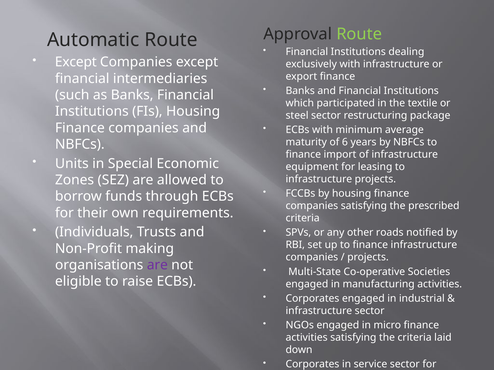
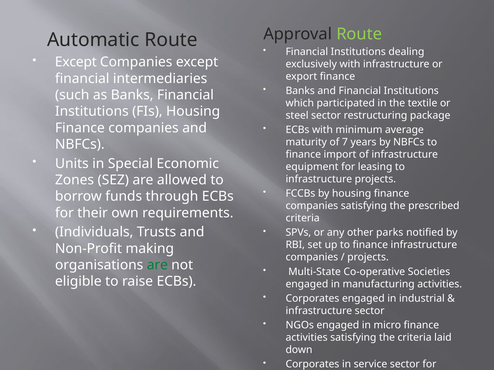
6: 6 -> 7
roads: roads -> parks
are at (157, 265) colour: purple -> green
